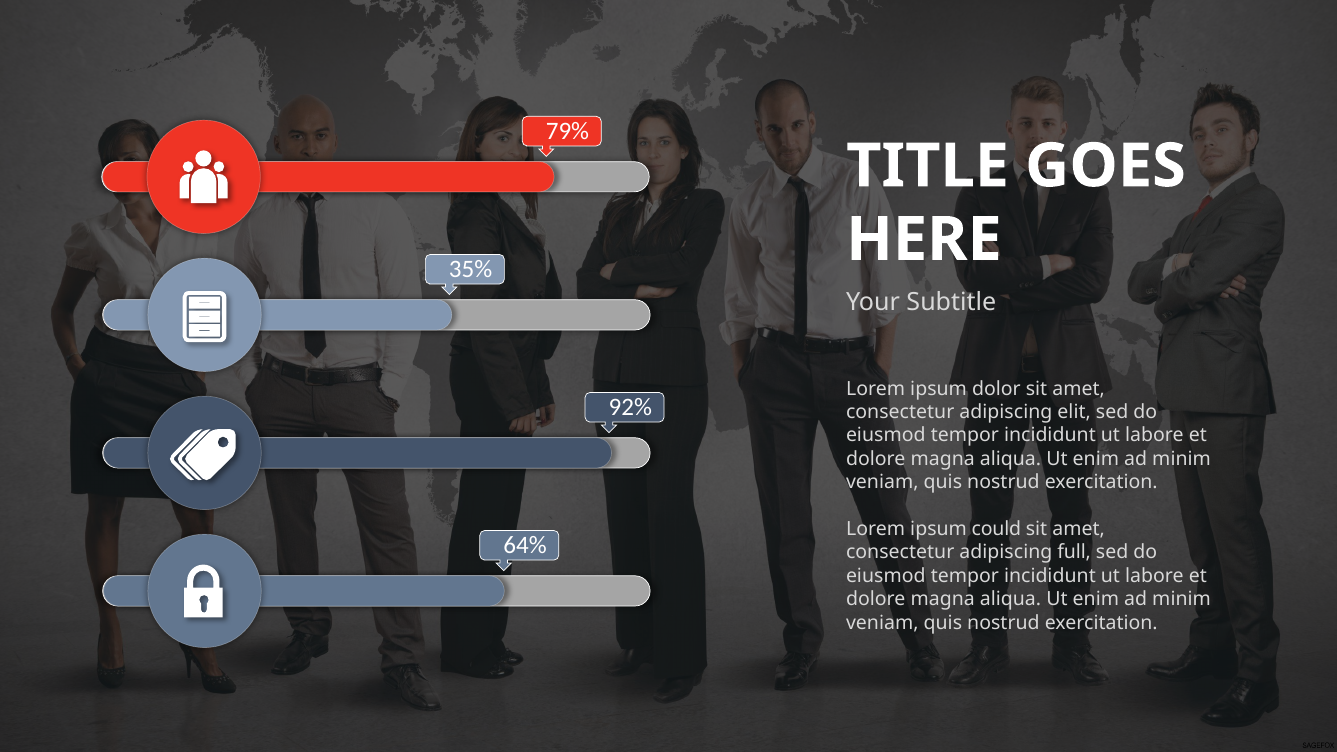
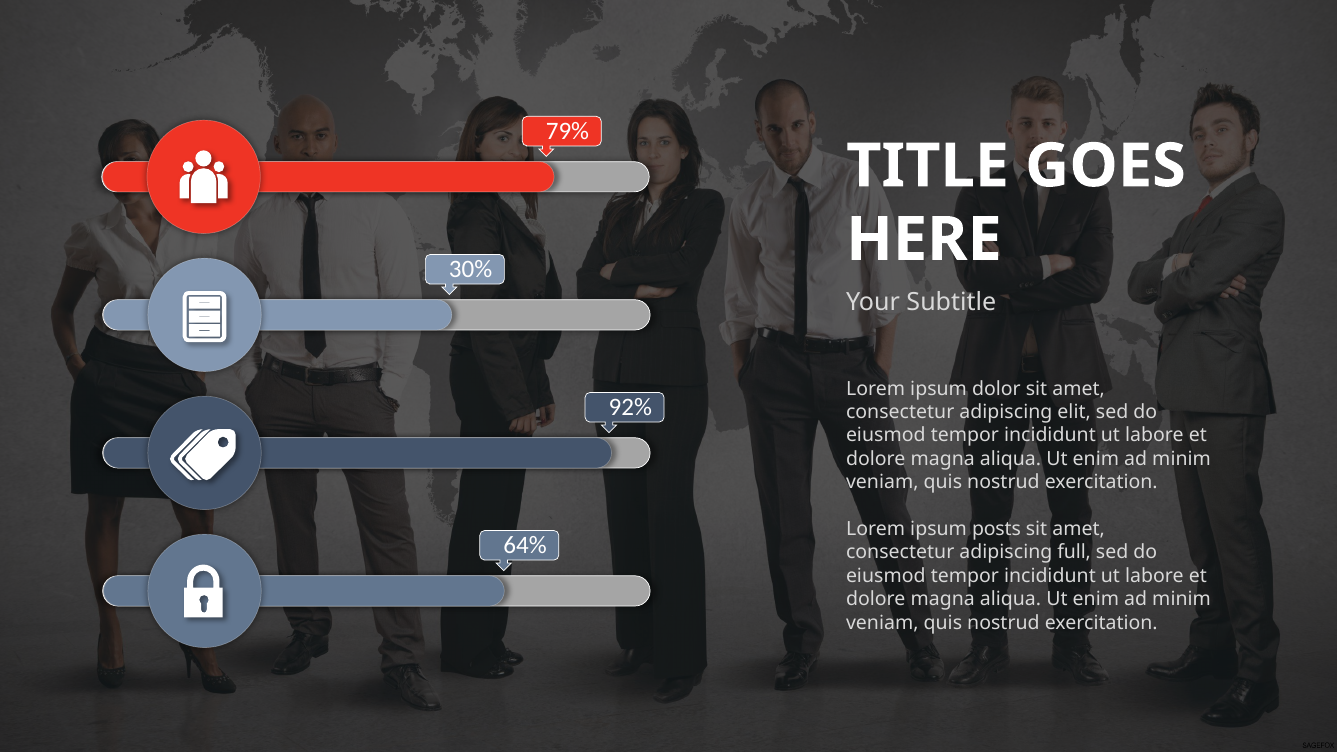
35%: 35% -> 30%
could: could -> posts
